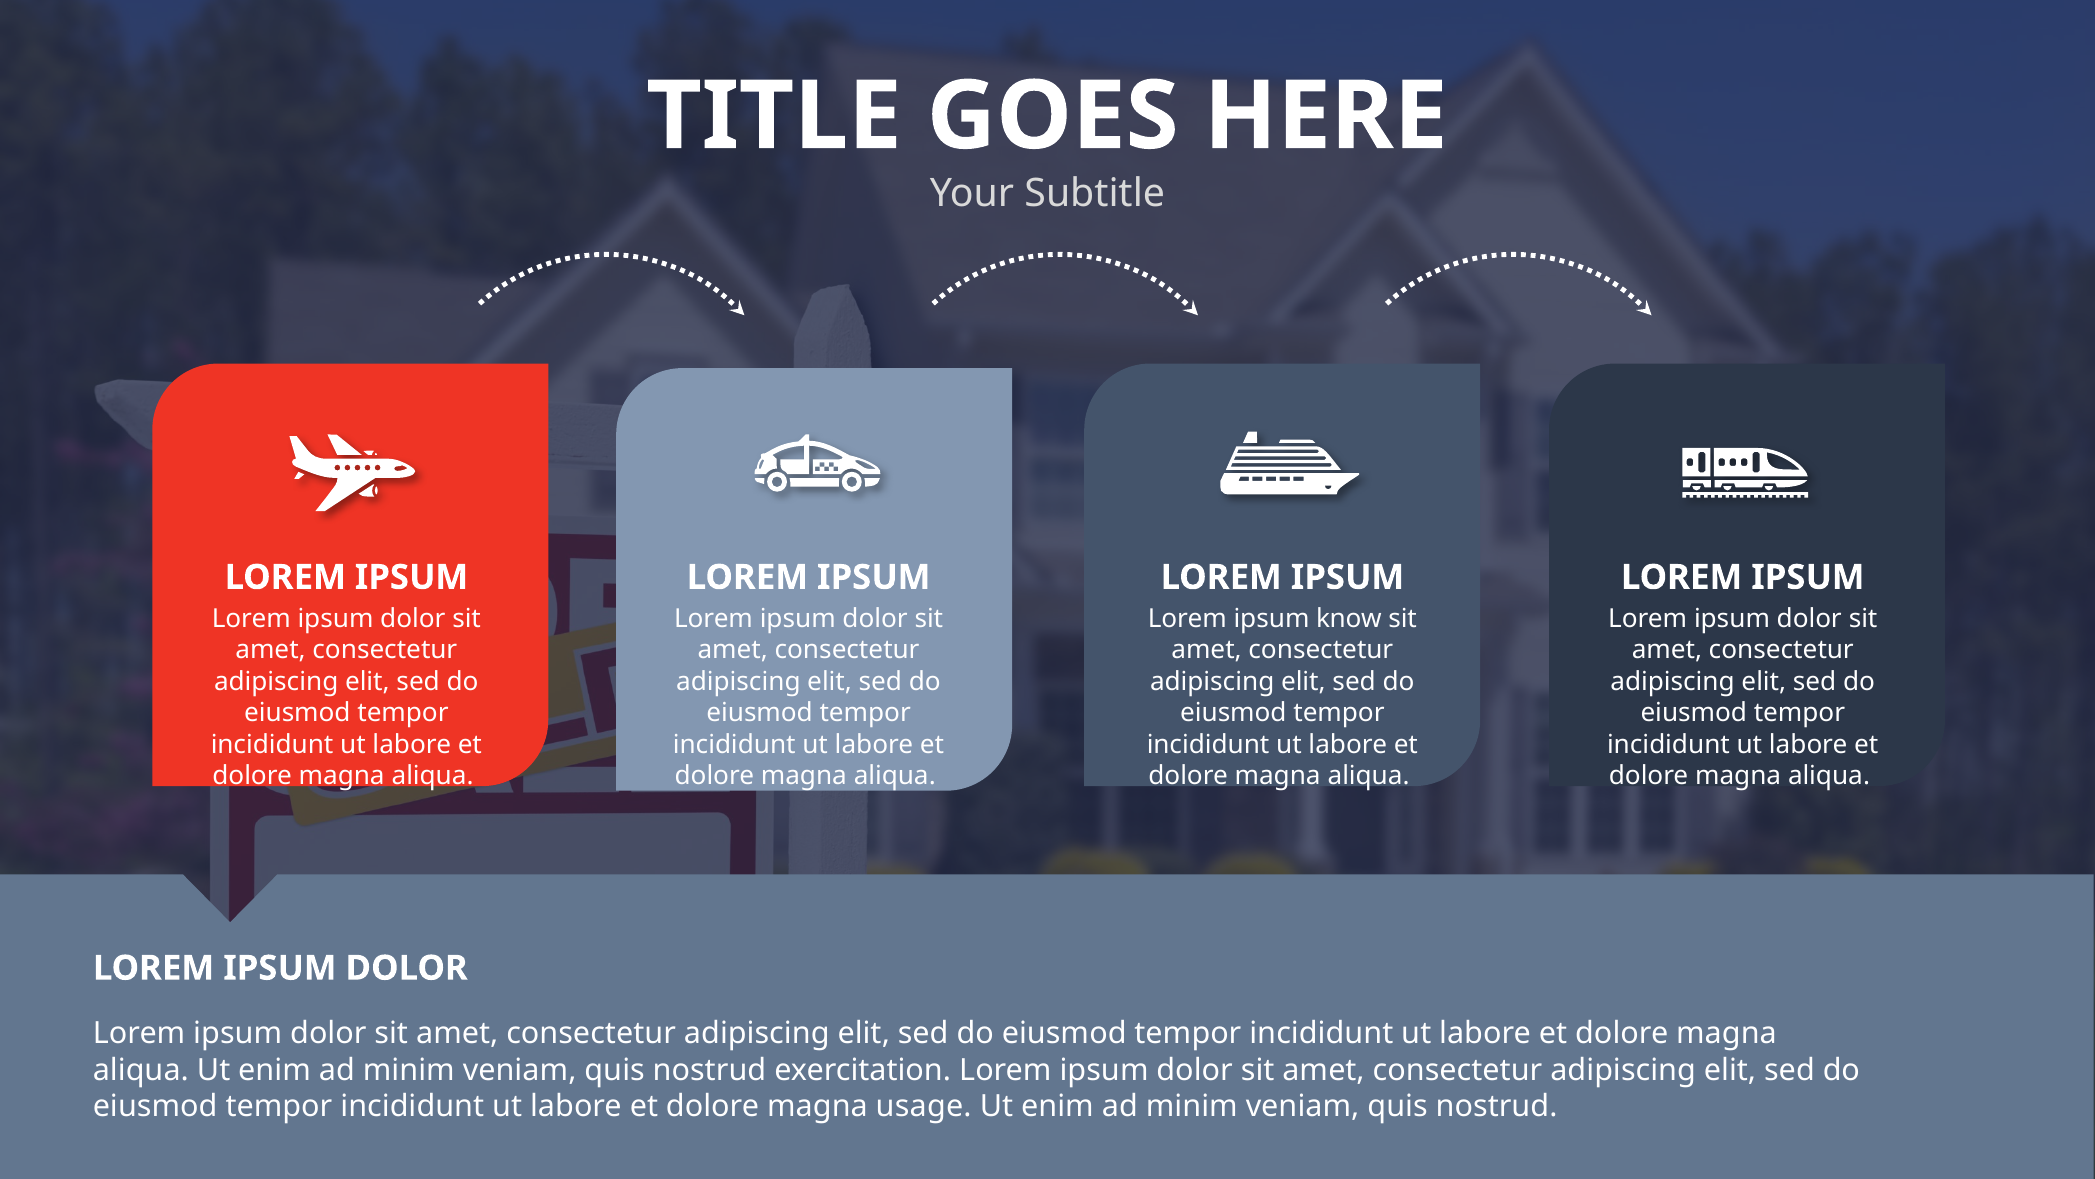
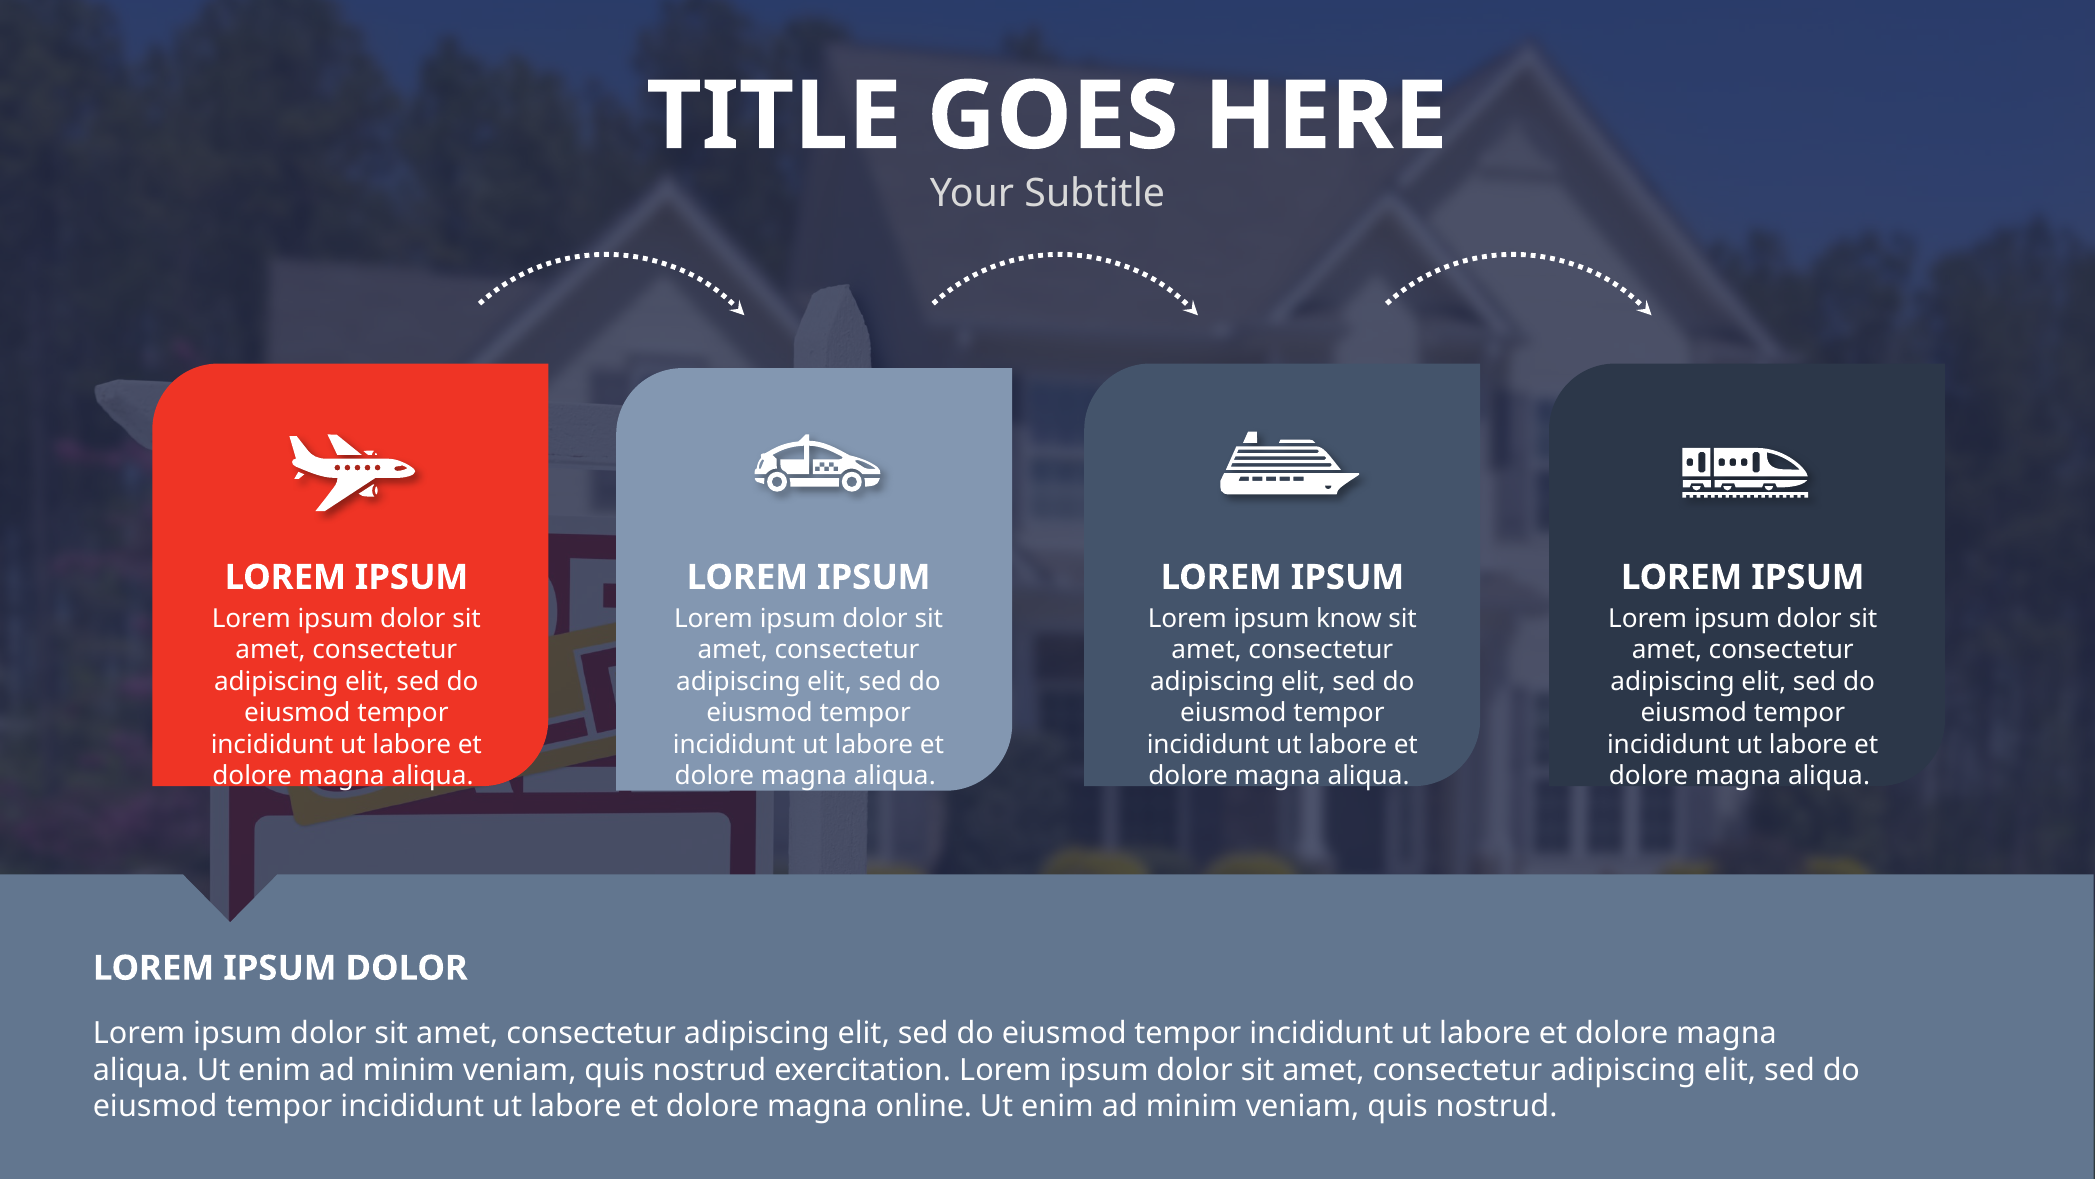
usage: usage -> online
